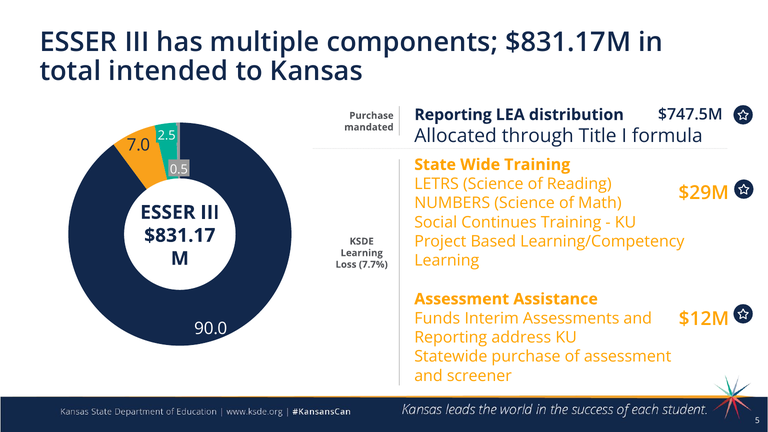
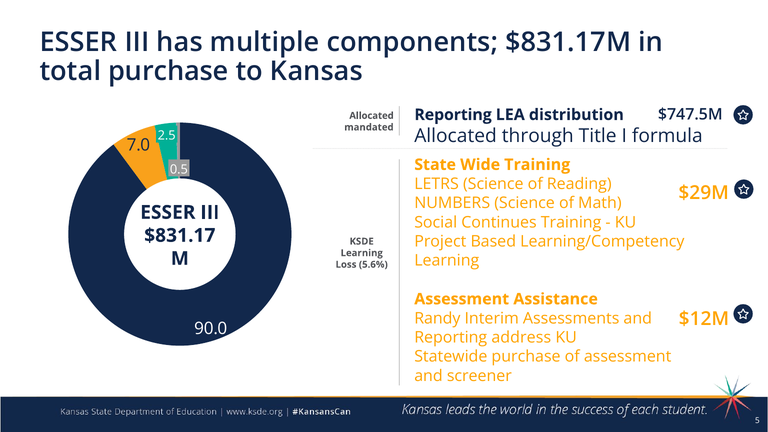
total intended: intended -> purchase
Purchase at (371, 116): Purchase -> Allocated
7.7%: 7.7% -> 5.6%
Funds: Funds -> Randy
